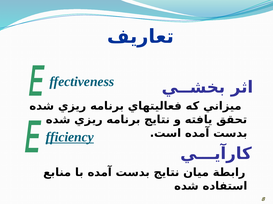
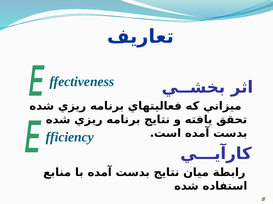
fficiency underline: present -> none
